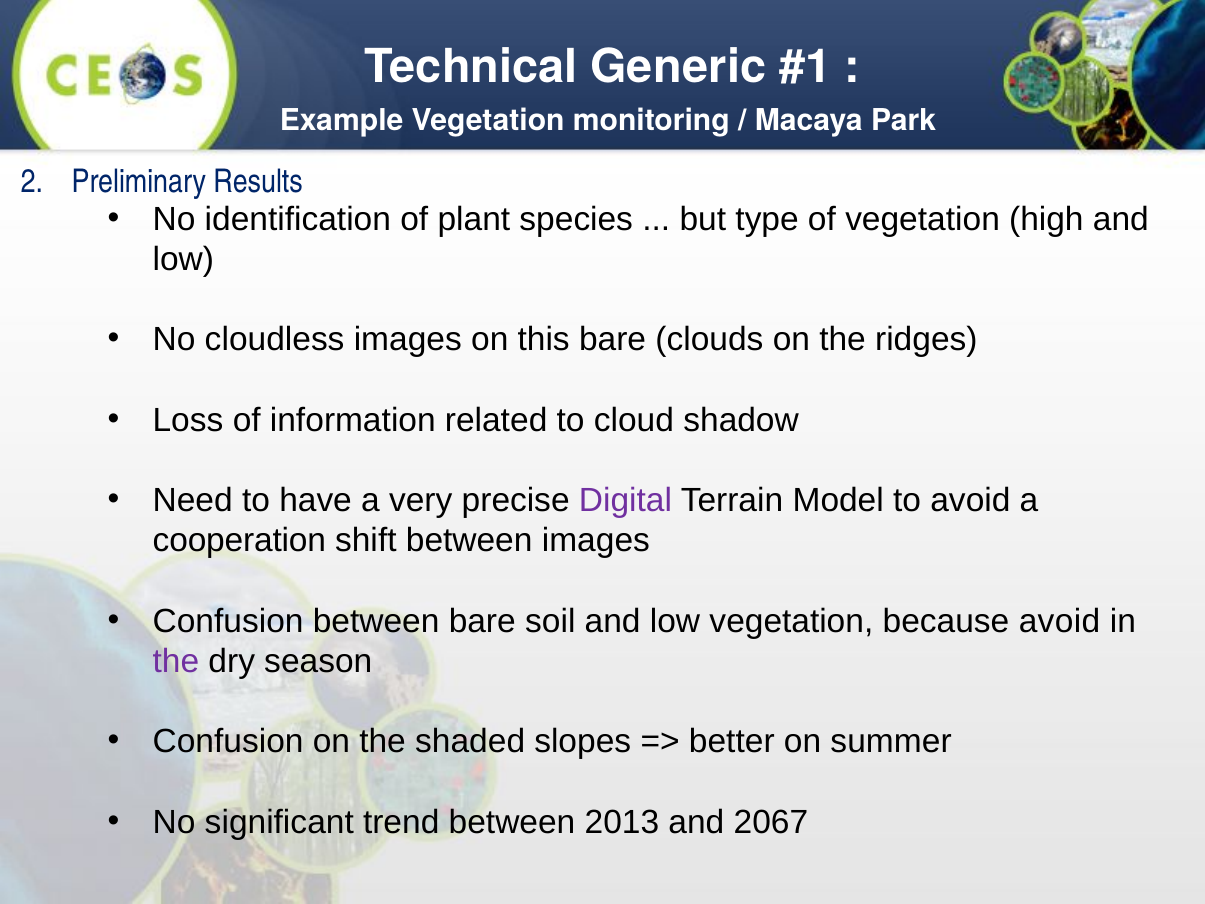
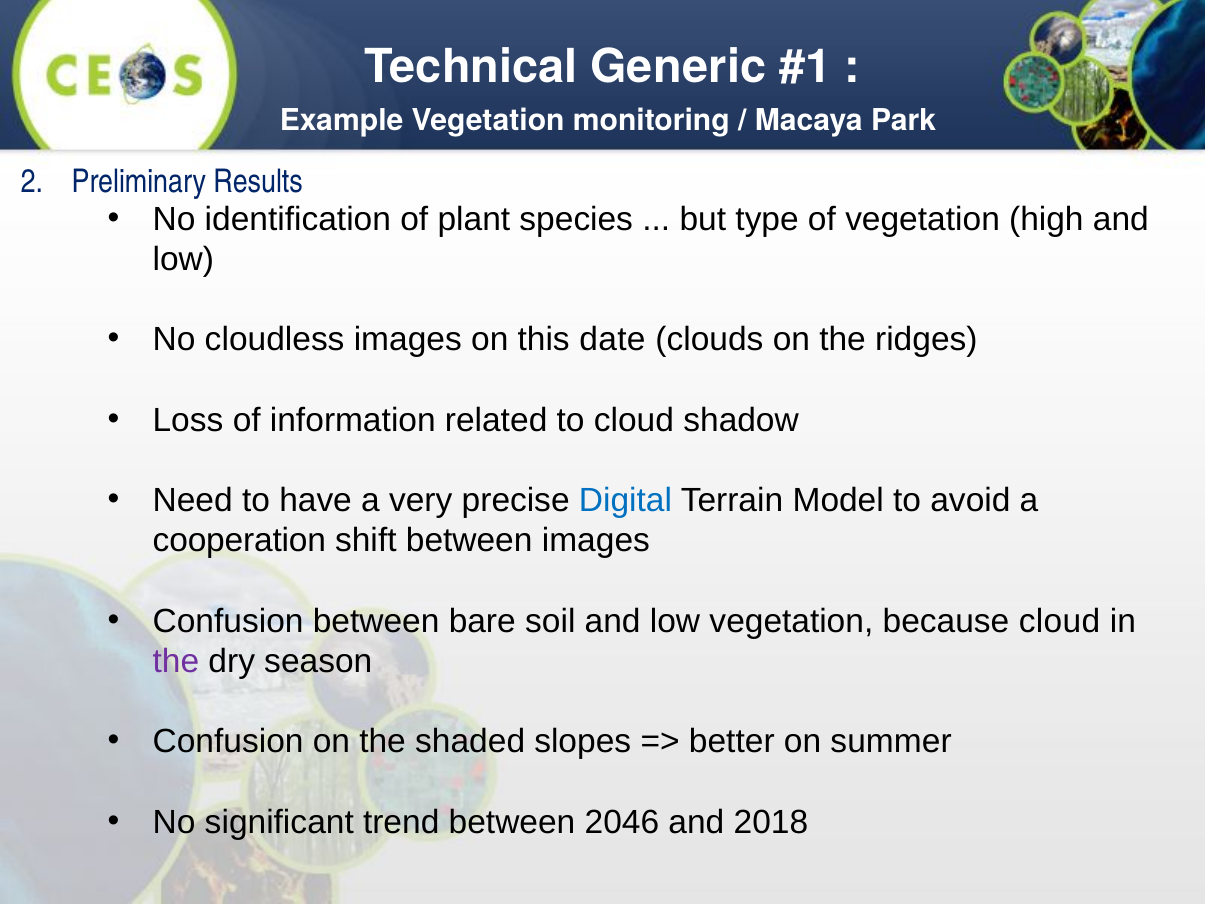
this bare: bare -> date
Digital colour: purple -> blue
because avoid: avoid -> cloud
2013: 2013 -> 2046
2067: 2067 -> 2018
